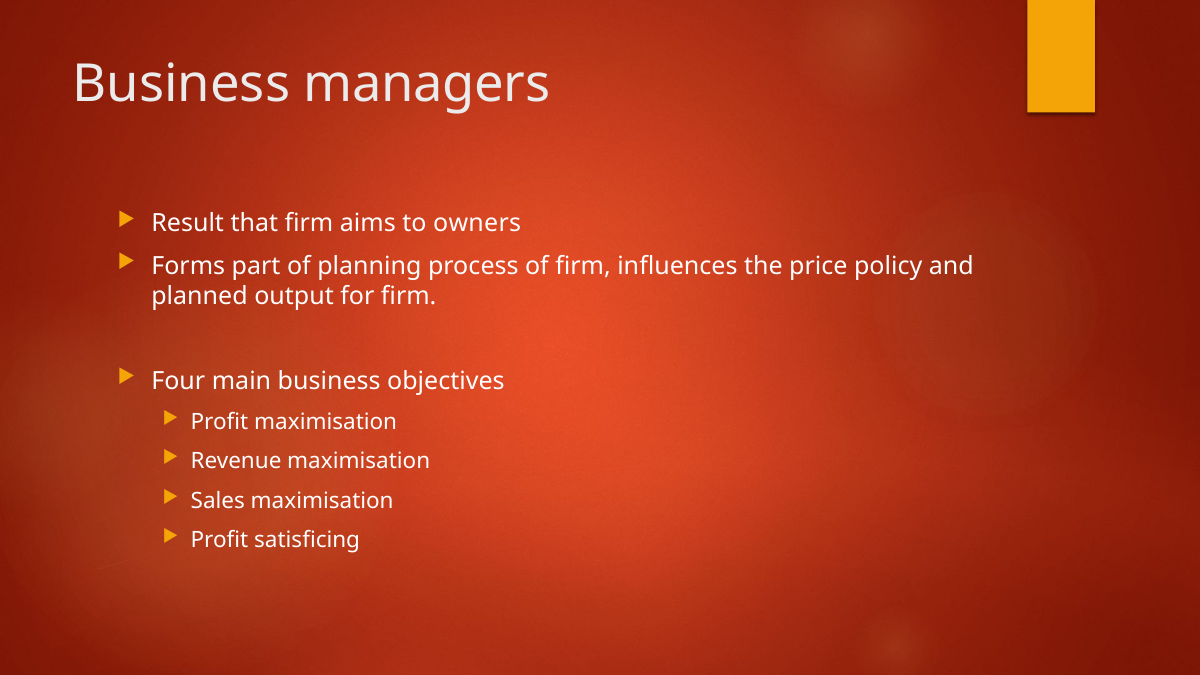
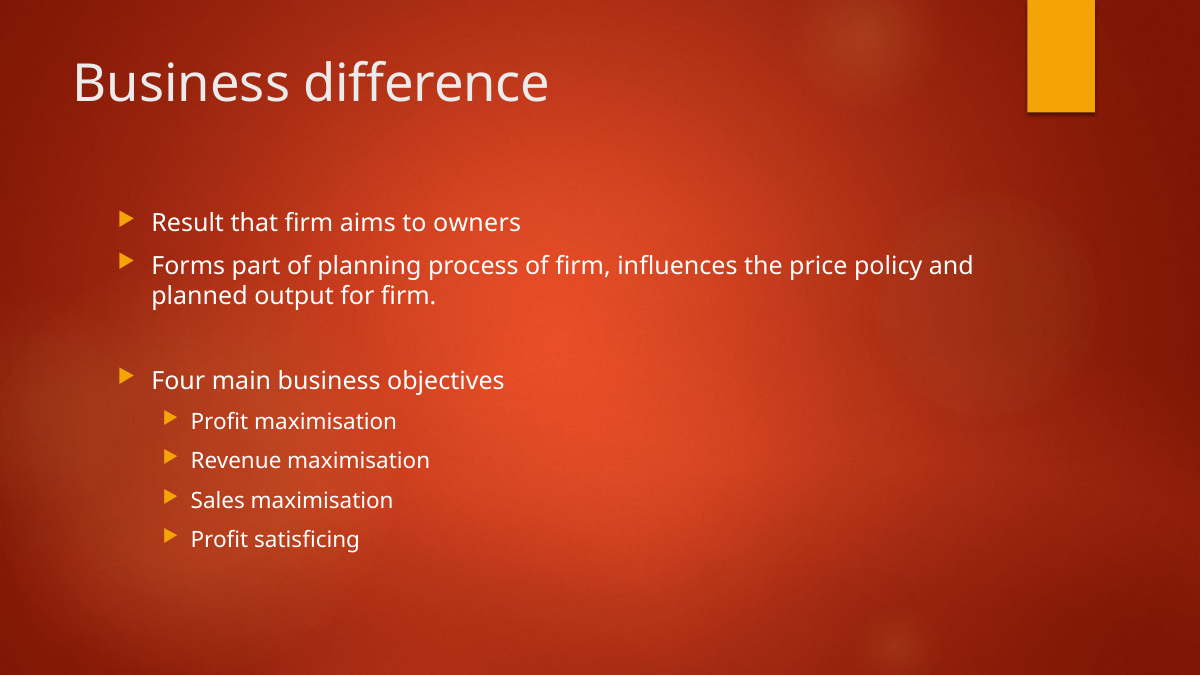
managers: managers -> difference
